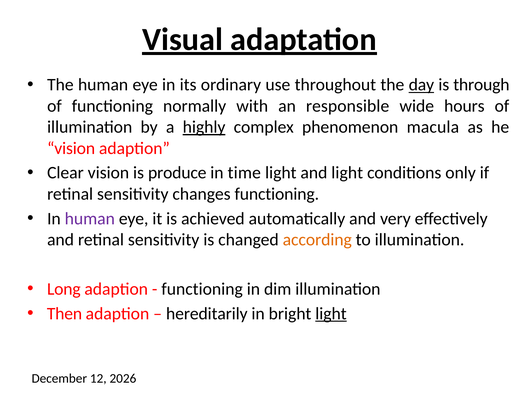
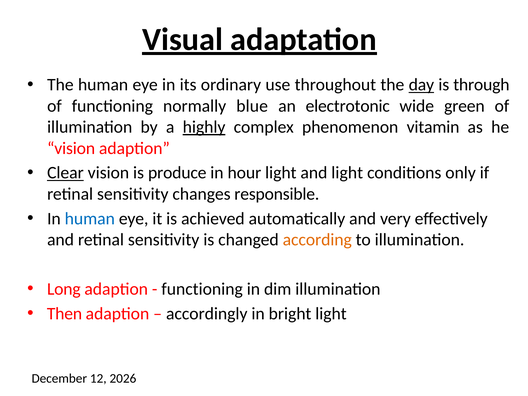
with: with -> blue
responsible: responsible -> electrotonic
hours: hours -> green
macula: macula -> vitamin
Clear underline: none -> present
time: time -> hour
changes functioning: functioning -> responsible
human at (90, 219) colour: purple -> blue
hereditarily: hereditarily -> accordingly
light at (331, 314) underline: present -> none
